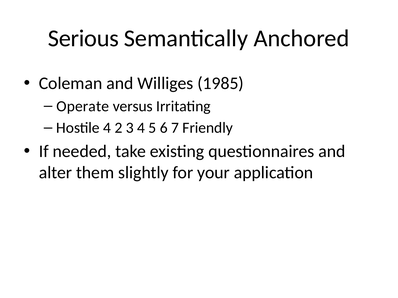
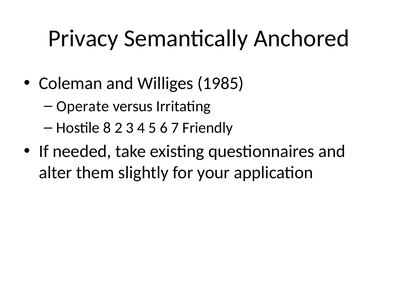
Serious: Serious -> Privacy
Hostile 4: 4 -> 8
